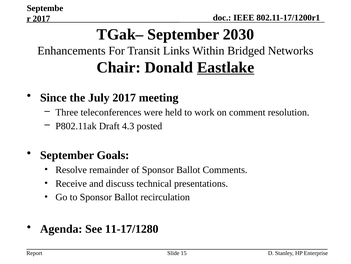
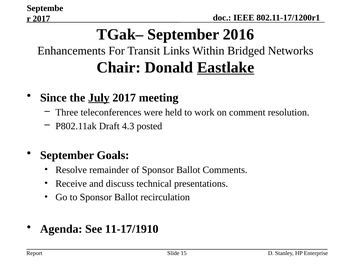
2030: 2030 -> 2016
July underline: none -> present
11-17/1280: 11-17/1280 -> 11-17/1910
